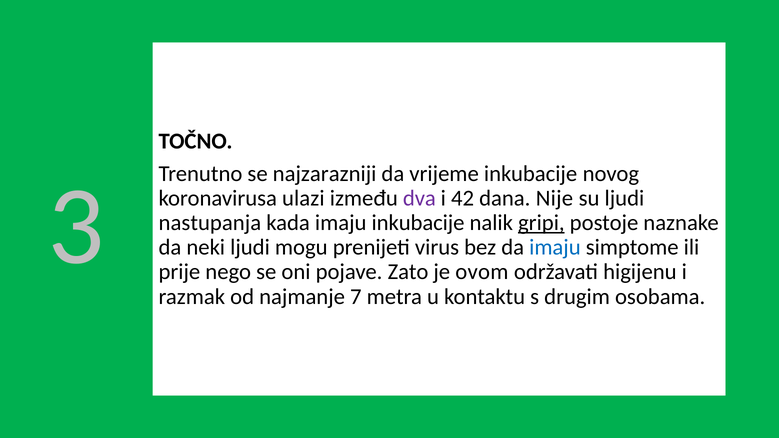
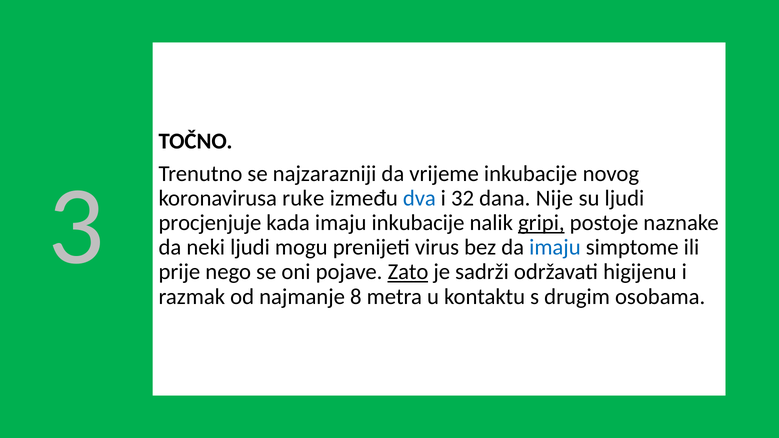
ulazi: ulazi -> ruke
dva colour: purple -> blue
42: 42 -> 32
nastupanja: nastupanja -> procjenjuje
Zato underline: none -> present
ovom: ovom -> sadrži
7: 7 -> 8
